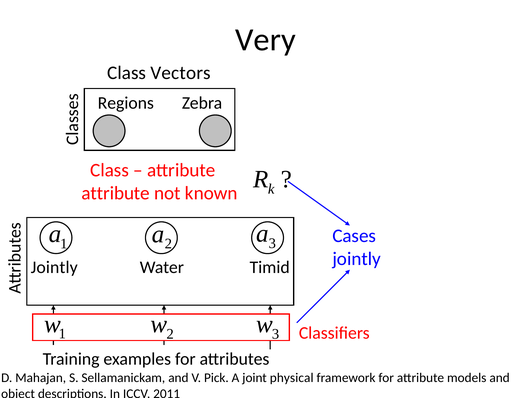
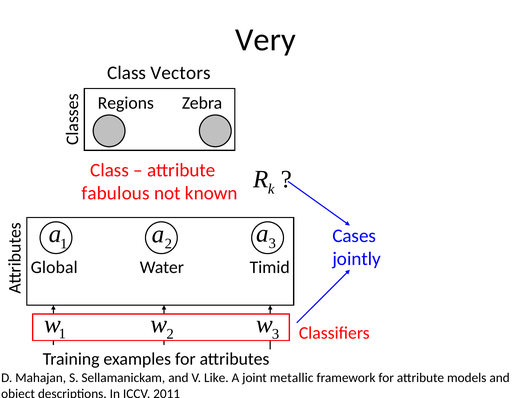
attribute at (116, 193): attribute -> fabulous
Jointly at (54, 267): Jointly -> Global
Pick: Pick -> Like
physical: physical -> metallic
